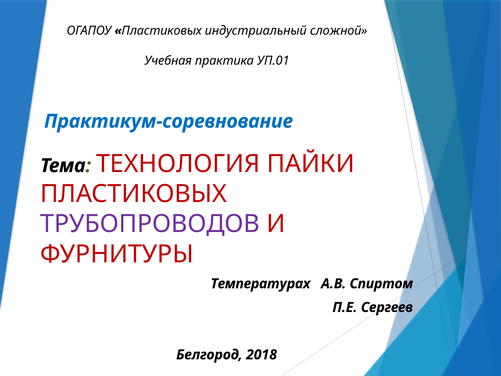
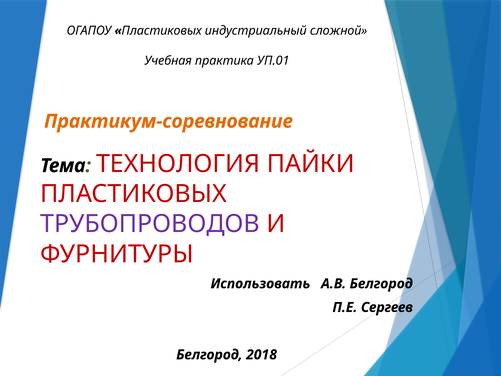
Практикум-соревнование colour: blue -> orange
Температурах: Температурах -> Использовать
А.В Спиртом: Спиртом -> Белгород
